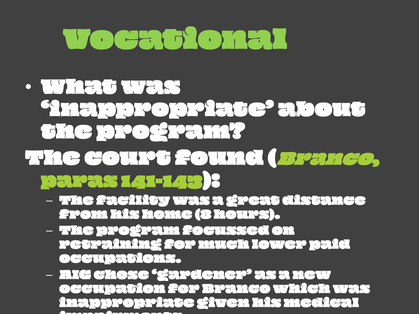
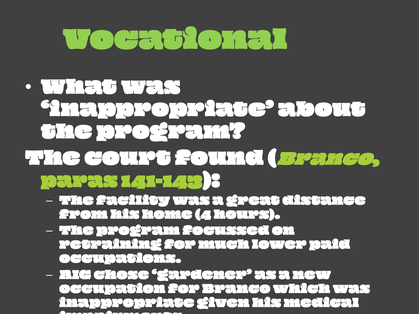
8: 8 -> 4
